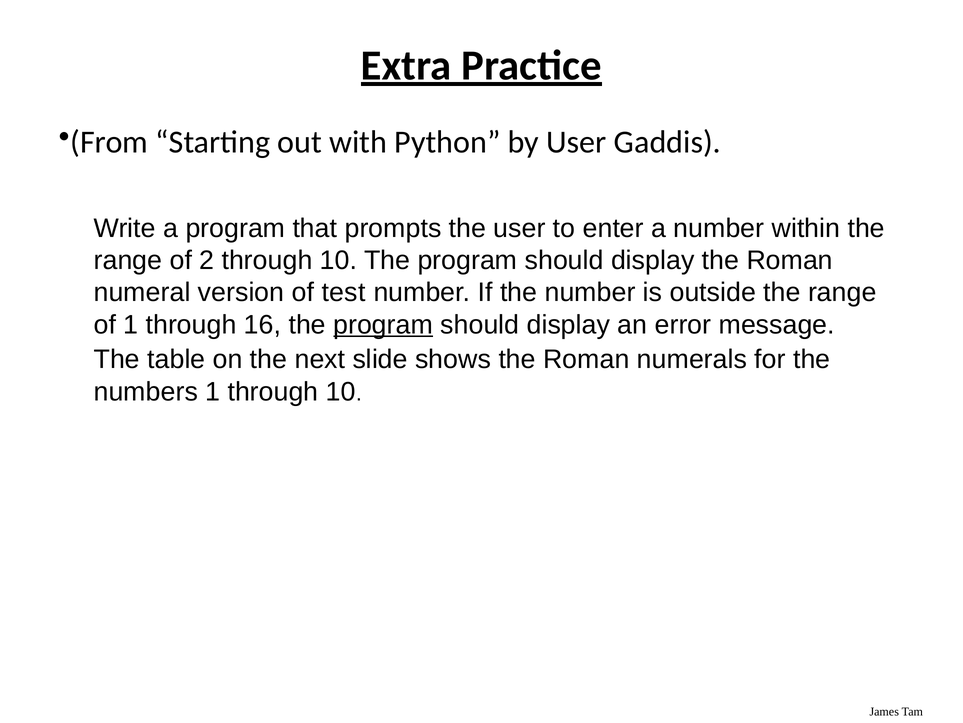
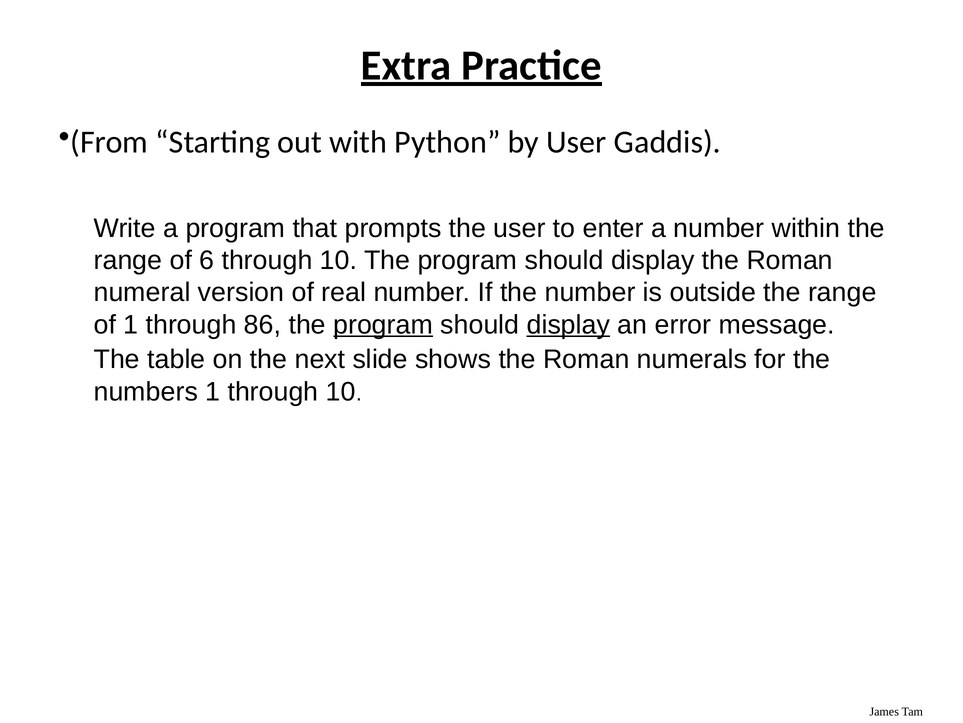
2: 2 -> 6
test: test -> real
16: 16 -> 86
display at (568, 324) underline: none -> present
